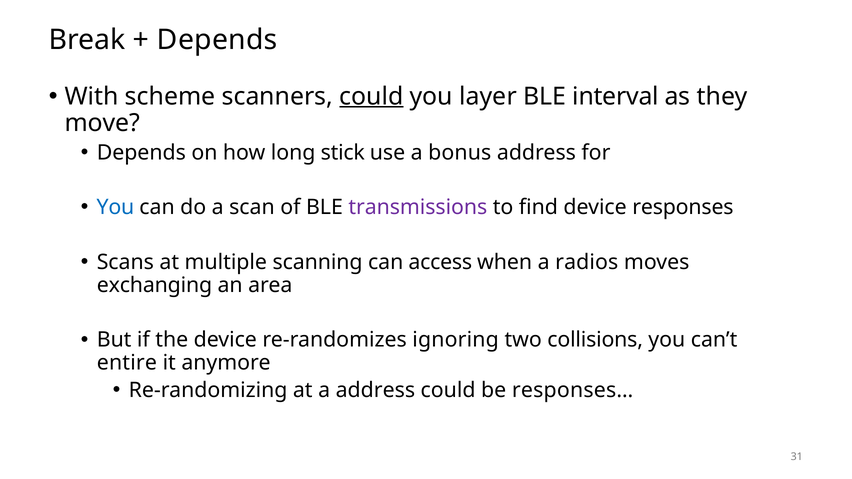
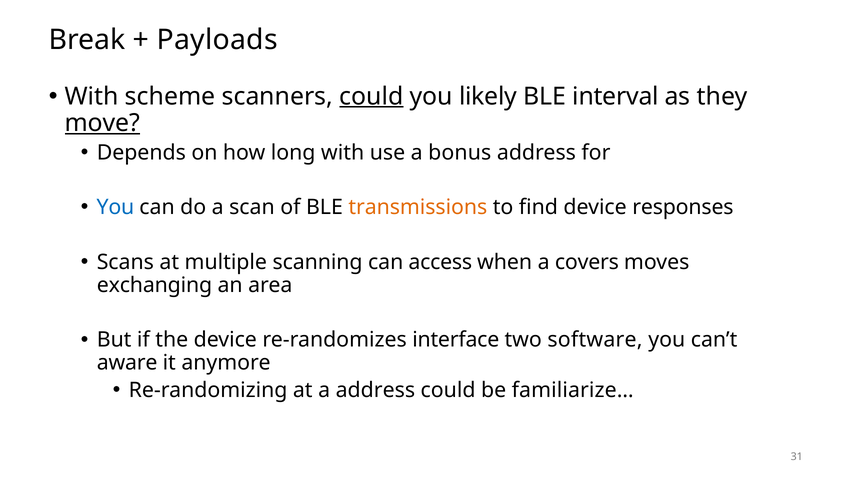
Depends at (217, 40): Depends -> Payloads
layer: layer -> likely
move underline: none -> present
long stick: stick -> with
transmissions colour: purple -> orange
radios: radios -> covers
ignoring: ignoring -> interface
collisions: collisions -> software
entire: entire -> aware
responses…: responses… -> familiarize…
